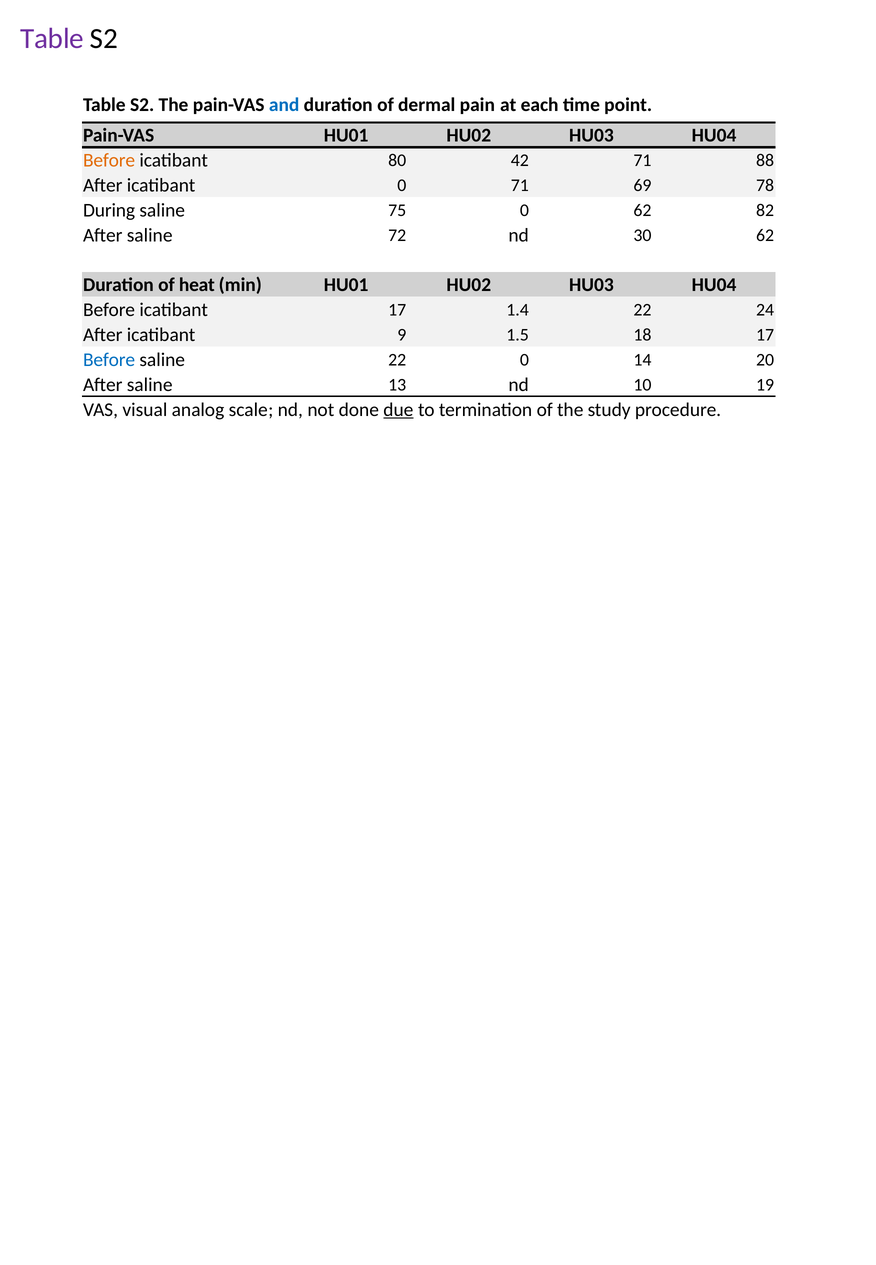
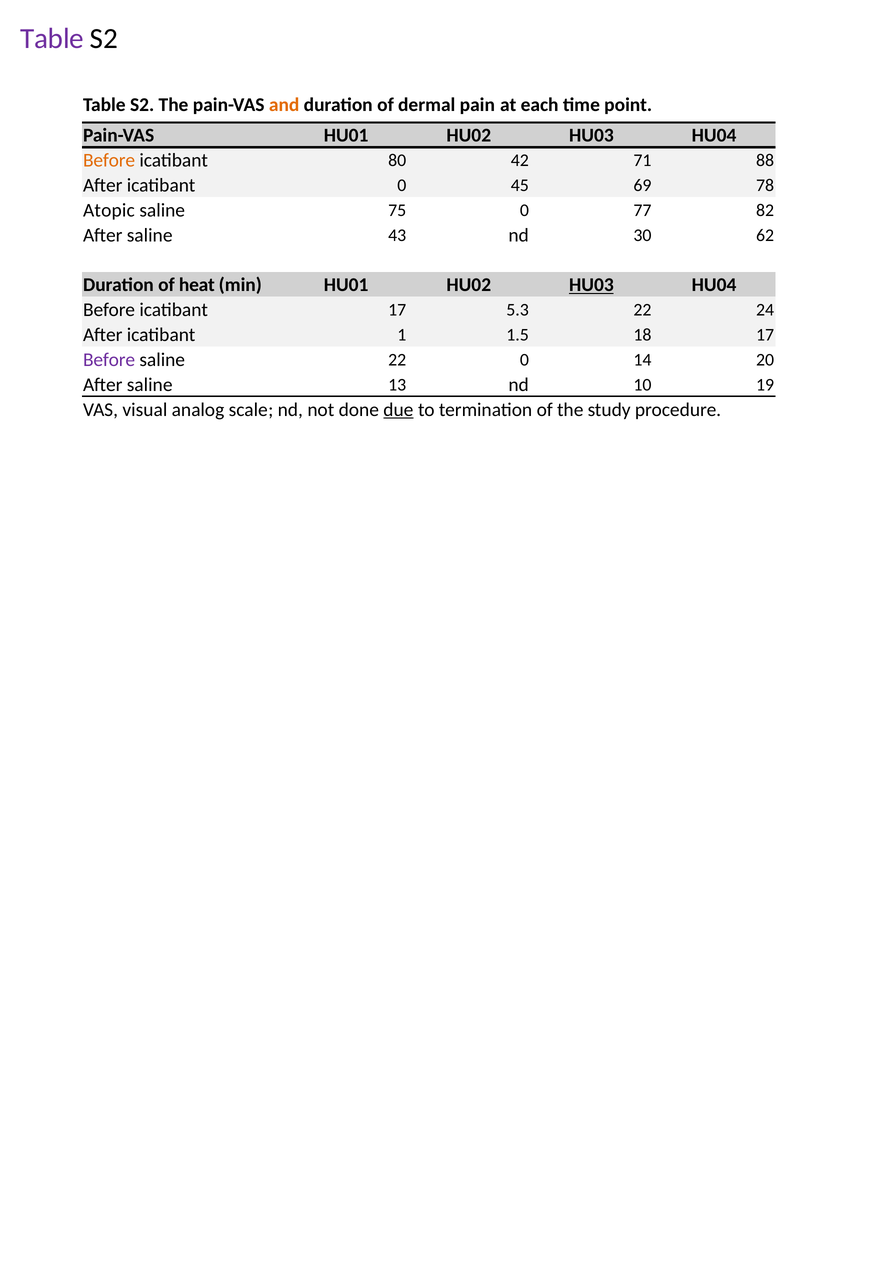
and colour: blue -> orange
0 71: 71 -> 45
During: During -> Atopic
0 62: 62 -> 77
72: 72 -> 43
HU03 at (591, 285) underline: none -> present
1.4: 1.4 -> 5.3
9: 9 -> 1
Before at (109, 360) colour: blue -> purple
